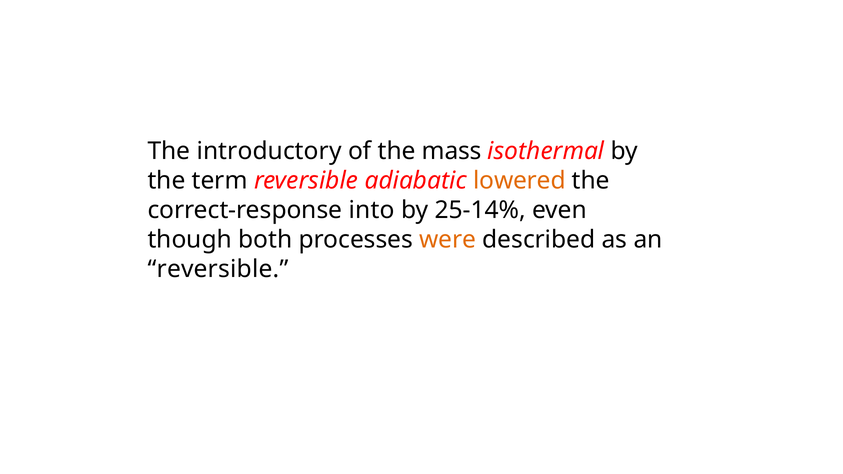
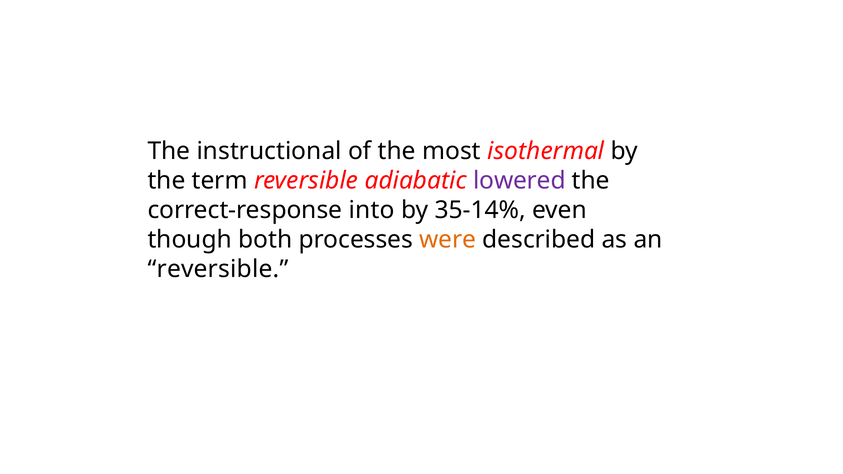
introductory: introductory -> instructional
mass: mass -> most
lowered colour: orange -> purple
25-14%: 25-14% -> 35-14%
